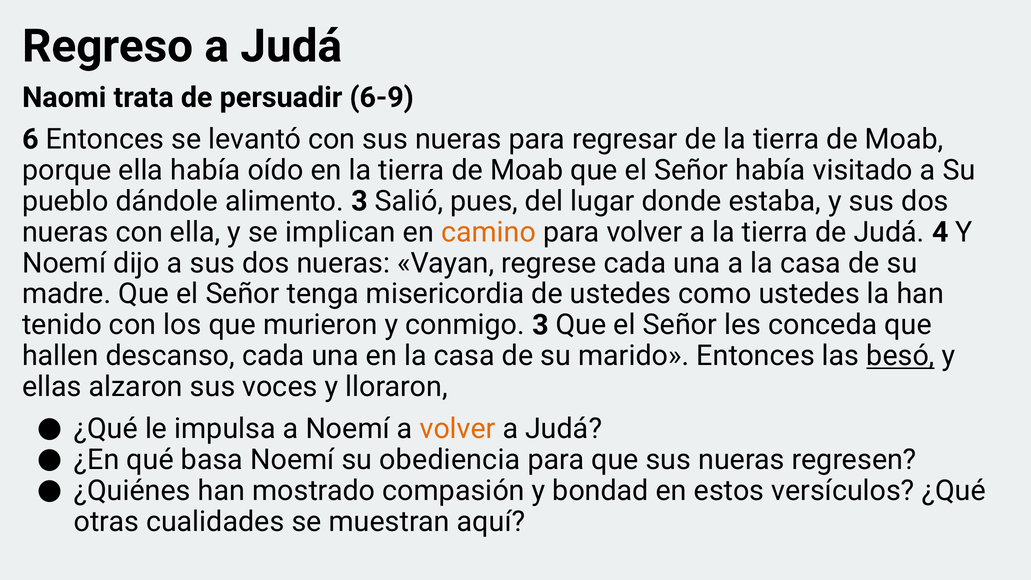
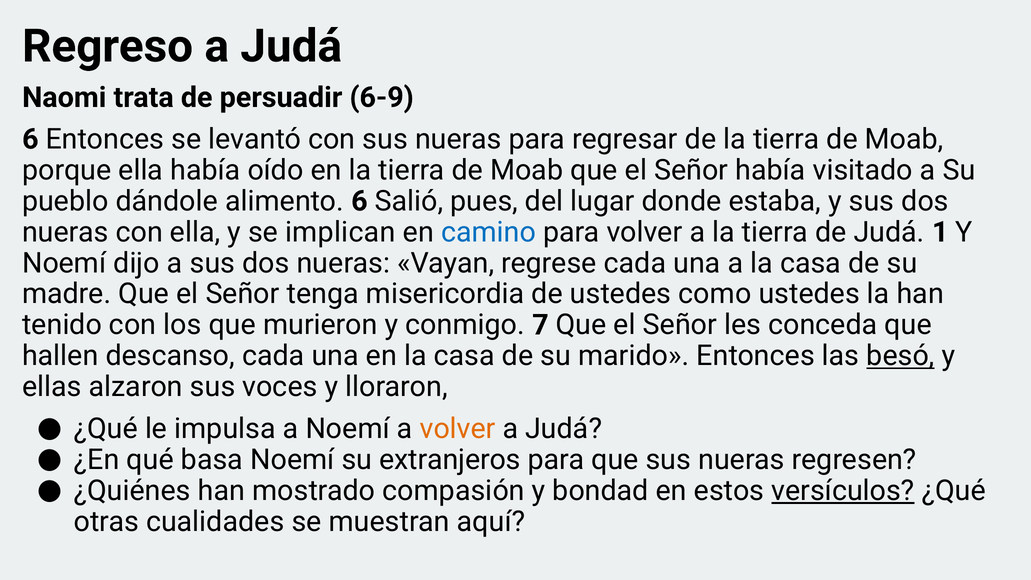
alimento 3: 3 -> 6
camino colour: orange -> blue
4: 4 -> 1
conmigo 3: 3 -> 7
obediencia: obediencia -> extranjeros
versículos underline: none -> present
